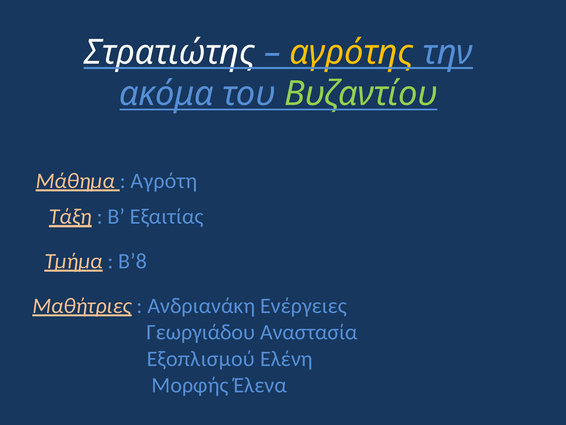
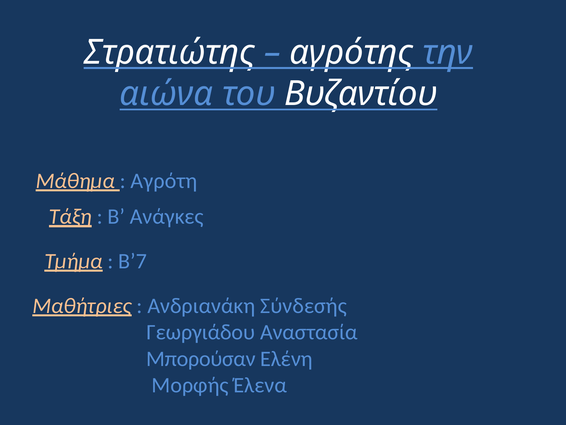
αγρότης colour: yellow -> white
ακόμα: ακόμα -> αιώνα
Βυζαντίου colour: light green -> white
Εξαιτίας: Εξαιτίας -> Ανάγκες
B’8: B’8 -> B’7
Ενέργειες: Ενέργειες -> Σύνδεσής
Εξοπλισμού: Εξοπλισμού -> Μπορούσαν
